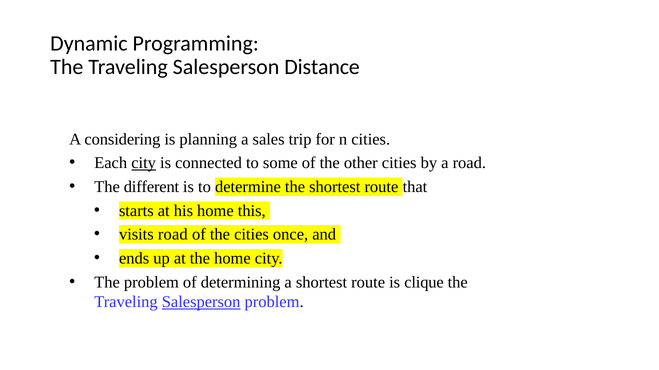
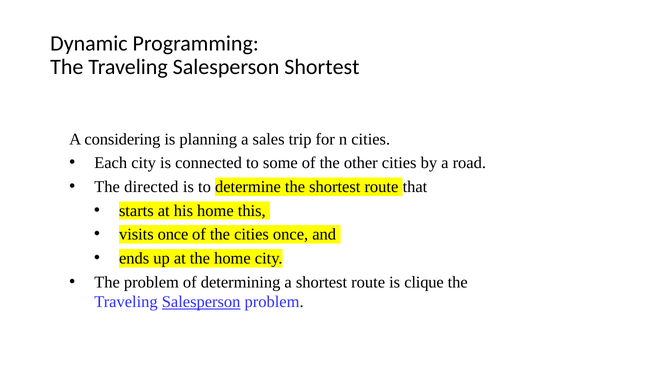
Salesperson Distance: Distance -> Shortest
city at (144, 163) underline: present -> none
different: different -> directed
visits road: road -> once
